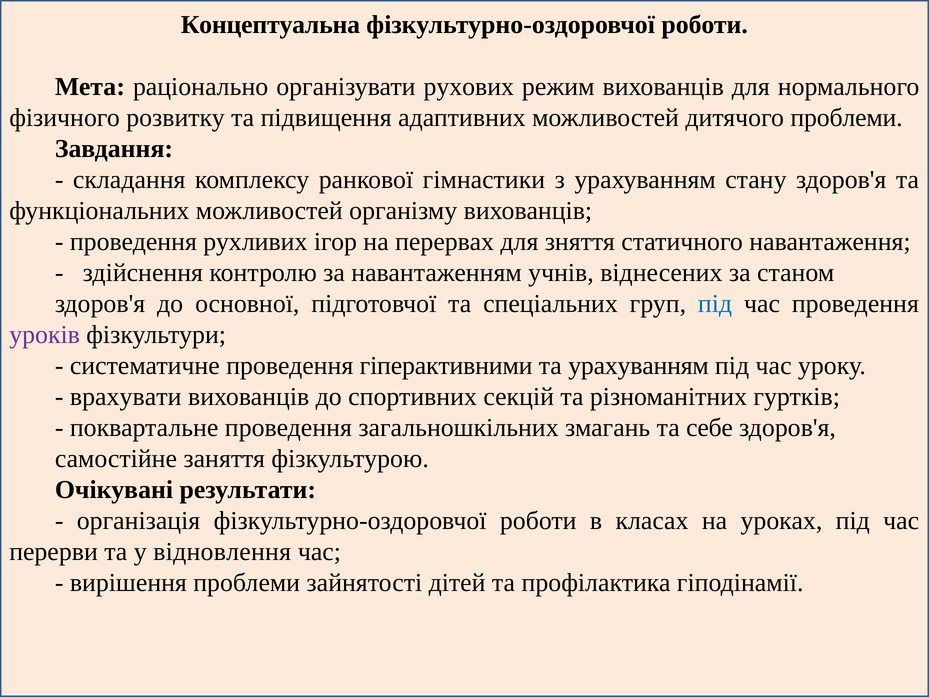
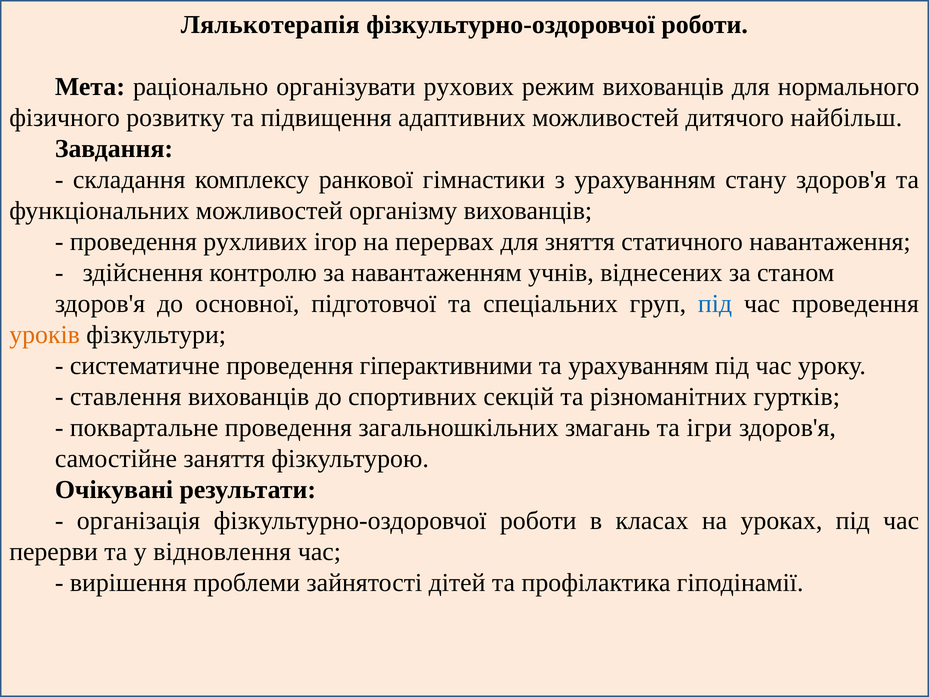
Концептуальна: Концептуальна -> Лялькотерапія
дитячого проблеми: проблеми -> найбільш
уроків colour: purple -> orange
врахувати: врахувати -> ставлення
себе: себе -> ігри
